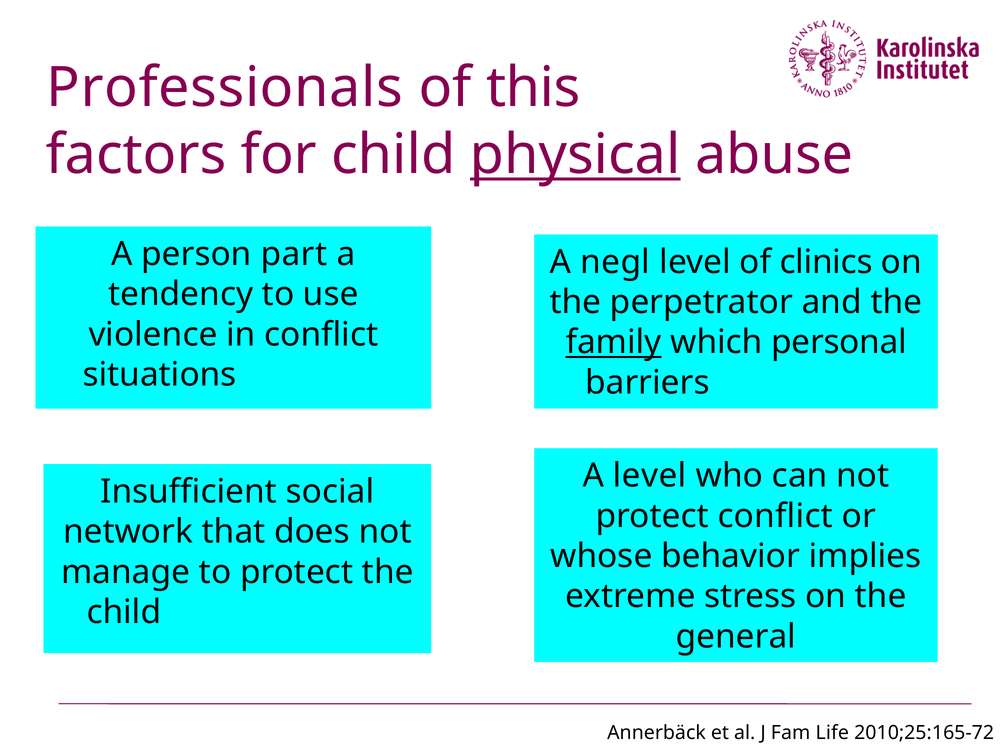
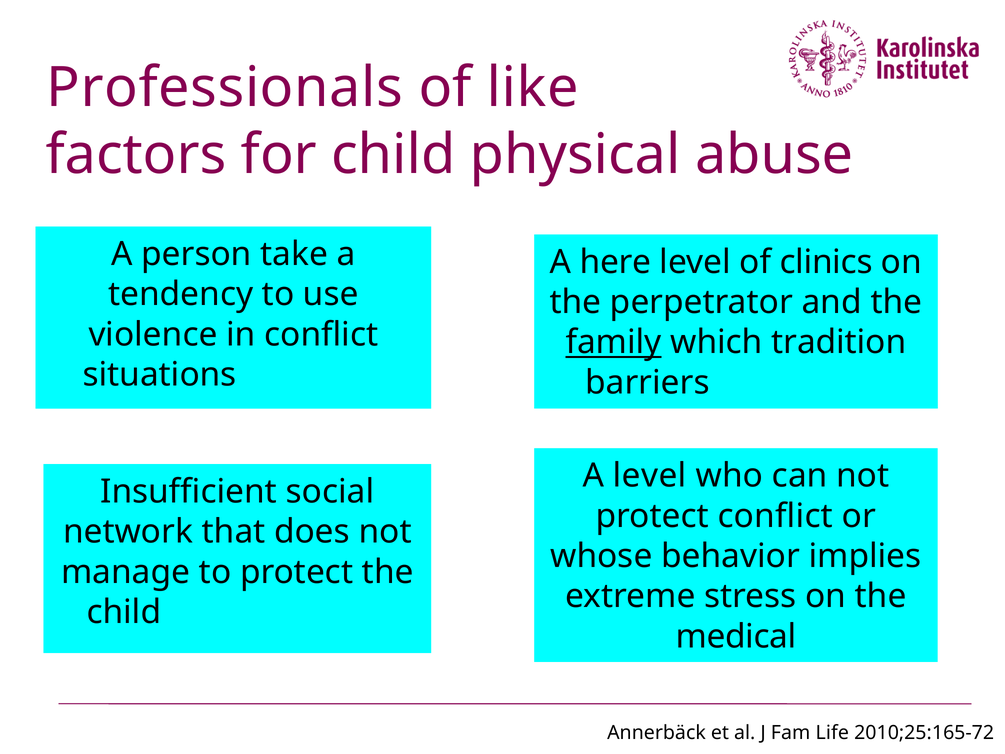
this: this -> like
physical underline: present -> none
part: part -> take
negl: negl -> here
personal: personal -> tradition
general: general -> medical
